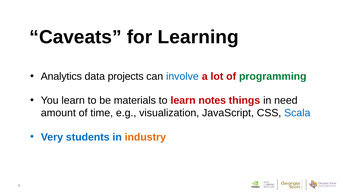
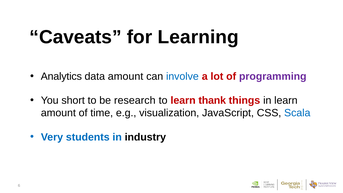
data projects: projects -> amount
programming colour: green -> purple
You learn: learn -> short
materials: materials -> research
notes: notes -> thank
in need: need -> learn
industry colour: orange -> black
